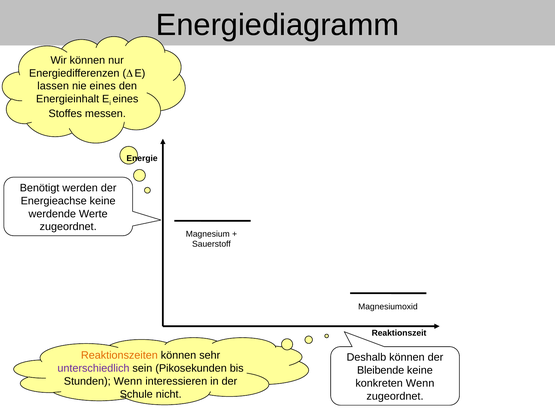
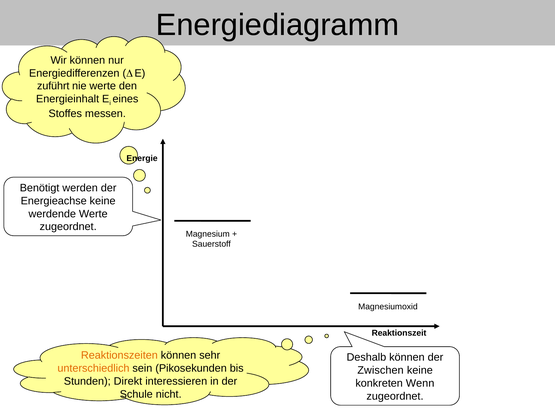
lassen: lassen -> zuführt
nie eines: eines -> werte
unterschiedlich colour: purple -> orange
Bleibende: Bleibende -> Zwischen
Stunden Wenn: Wenn -> Direkt
